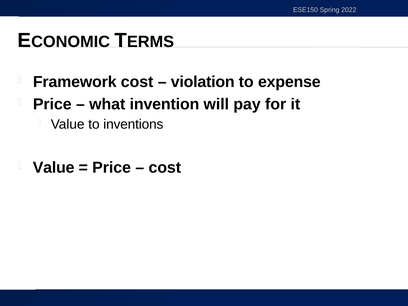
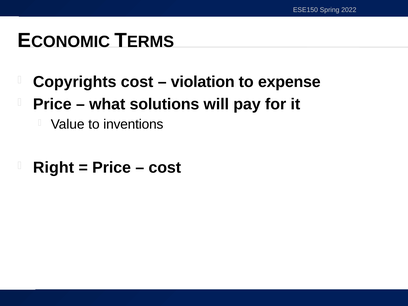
Framework: Framework -> Copyrights
invention: invention -> solutions
Value at (54, 168): Value -> Right
